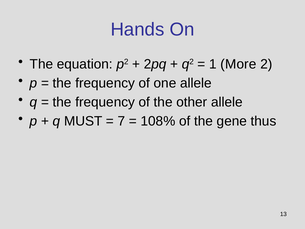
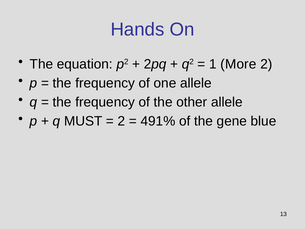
7 at (121, 121): 7 -> 2
108%: 108% -> 491%
thus: thus -> blue
